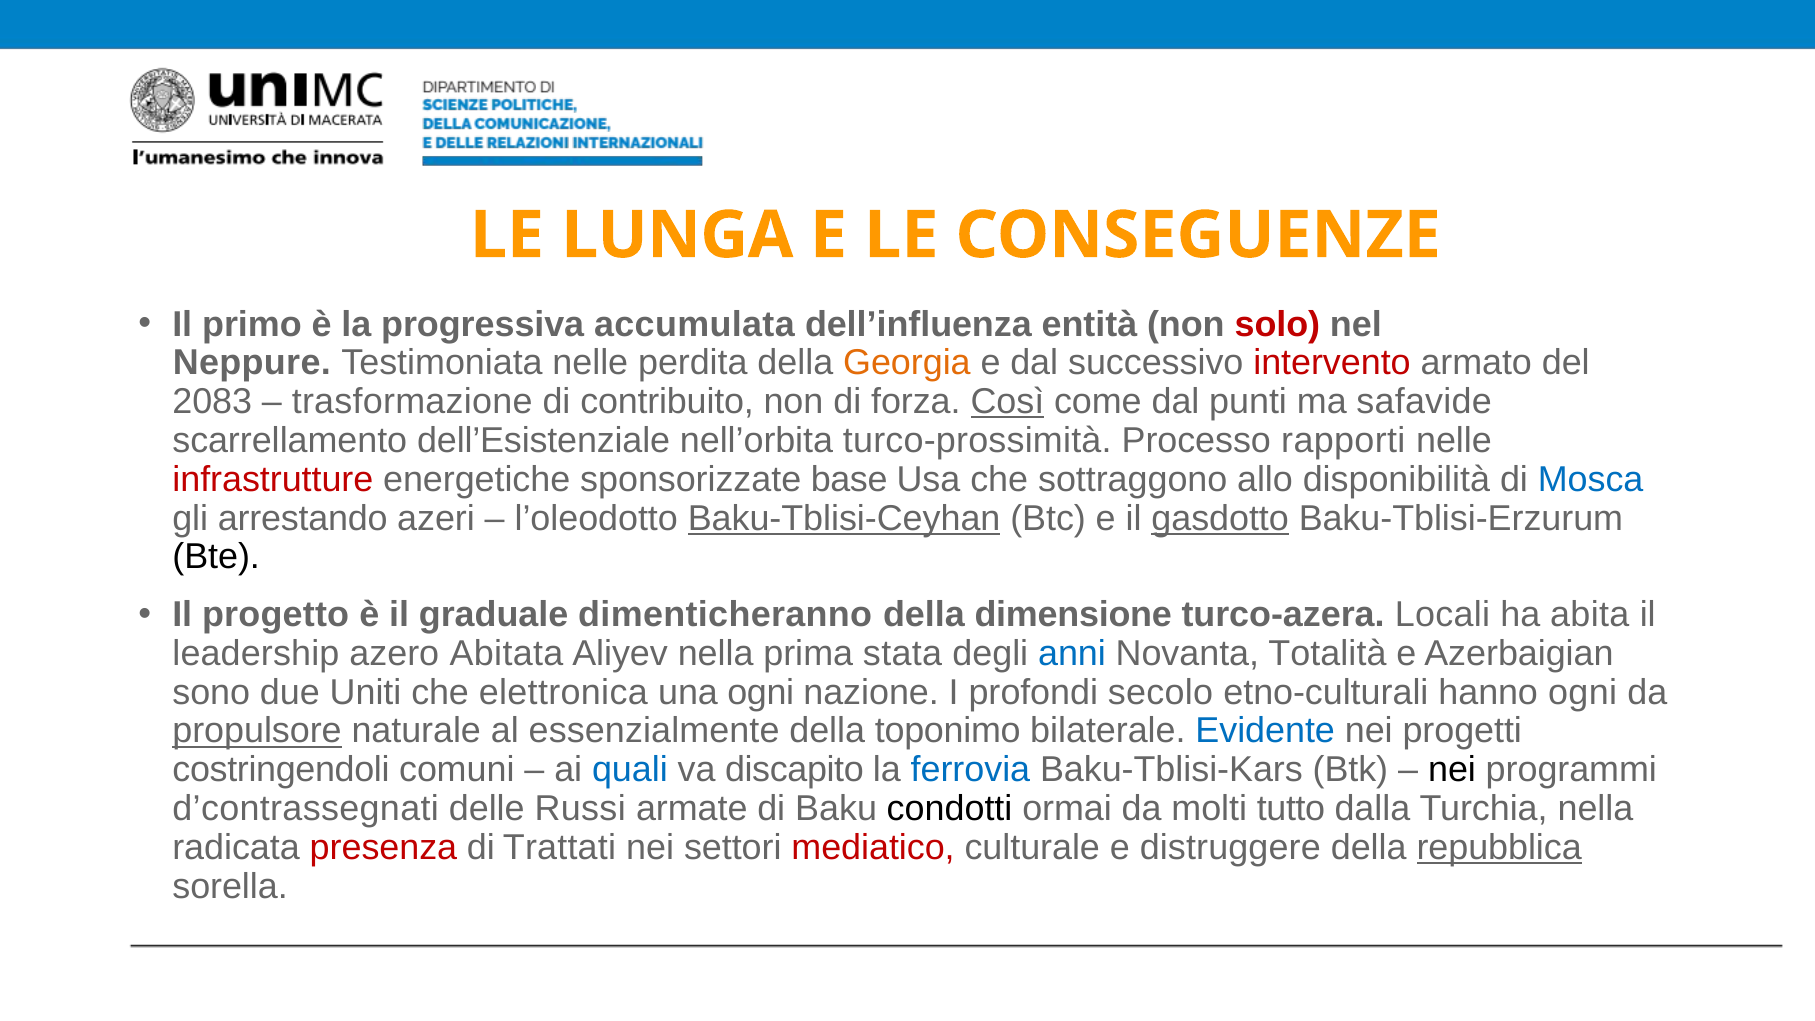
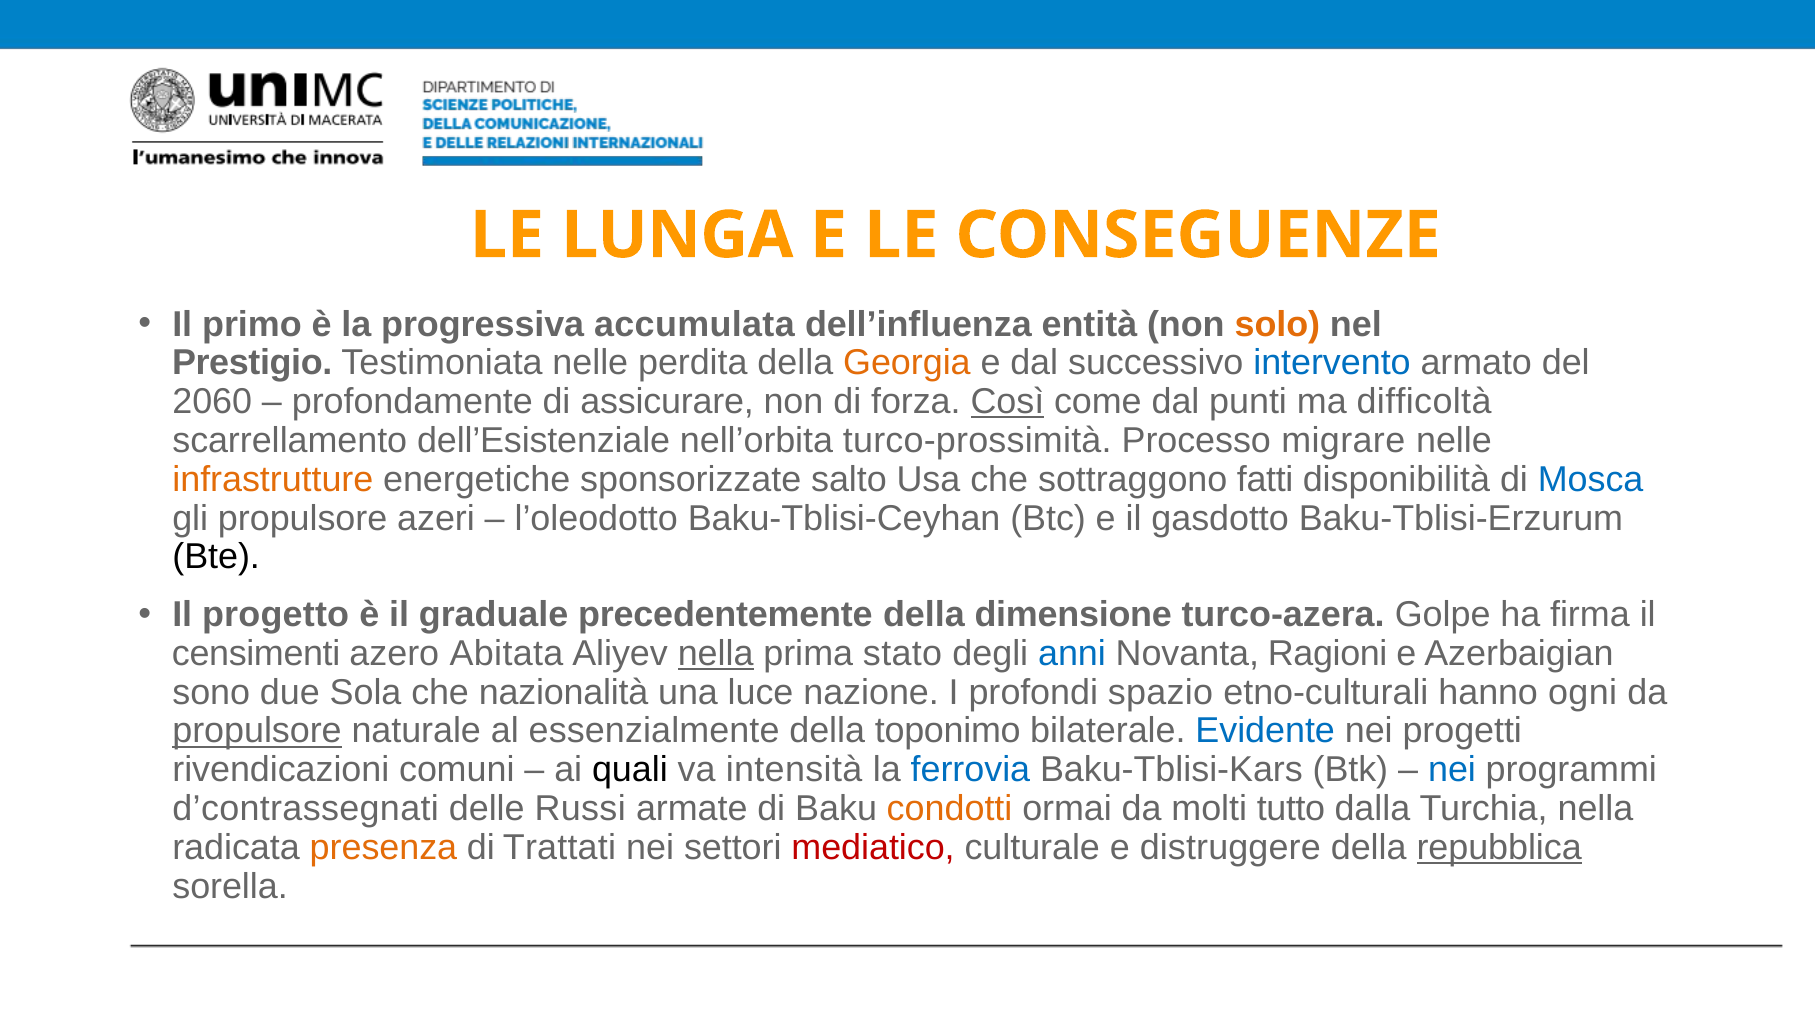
solo colour: red -> orange
Neppure: Neppure -> Prestigio
intervento colour: red -> blue
2083: 2083 -> 2060
trasformazione: trasformazione -> profondamente
contribuito: contribuito -> assicurare
safavide: safavide -> difficoltà
rapporti: rapporti -> migrare
infrastrutture colour: red -> orange
base: base -> salto
allo: allo -> fatti
gli arrestando: arrestando -> propulsore
Baku-Tblisi-Ceyhan underline: present -> none
gasdotto underline: present -> none
dimenticheranno: dimenticheranno -> precedentemente
Locali: Locali -> Golpe
abita: abita -> firma
leadership: leadership -> censimenti
nella at (716, 653) underline: none -> present
stata: stata -> stato
Totalità: Totalità -> Ragioni
Uniti: Uniti -> Sola
elettronica: elettronica -> nazionalità
una ogni: ogni -> luce
secolo: secolo -> spazio
costringendoli: costringendoli -> rivendicazioni
quali colour: blue -> black
discapito: discapito -> intensità
nei at (1452, 770) colour: black -> blue
condotti colour: black -> orange
presenza colour: red -> orange
